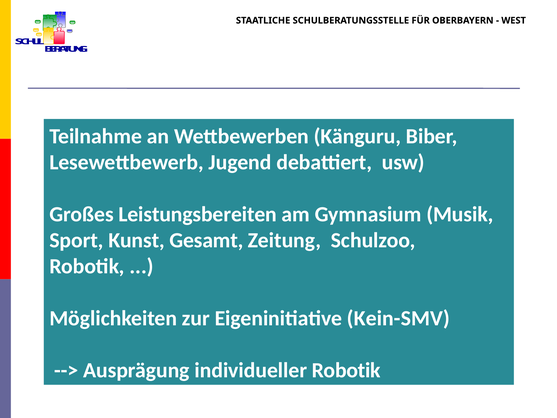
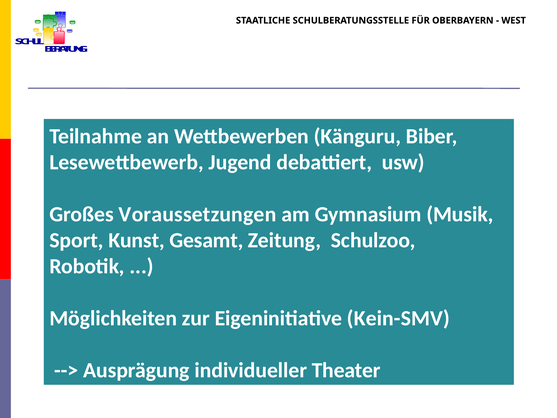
Leistungsbereiten: Leistungsbereiten -> Voraussetzungen
individueller Robotik: Robotik -> Theater
